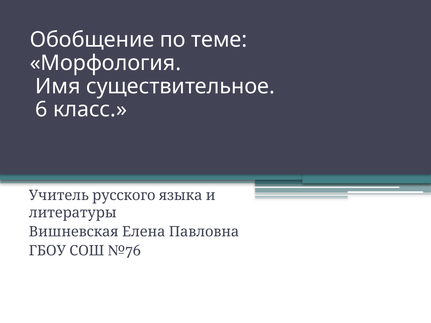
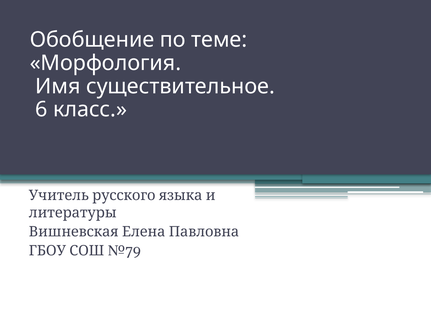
№76: №76 -> №79
